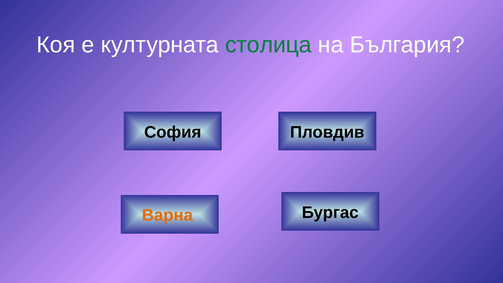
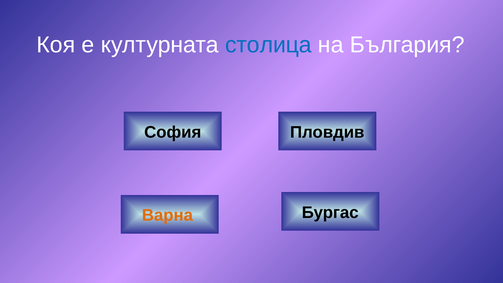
столица colour: green -> blue
